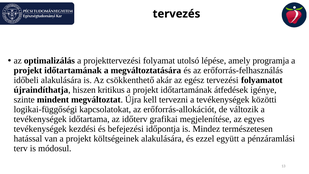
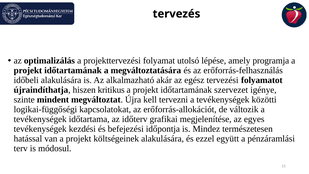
csökkenthető: csökkenthető -> alkalmazható
átfedések: átfedések -> szervezet
